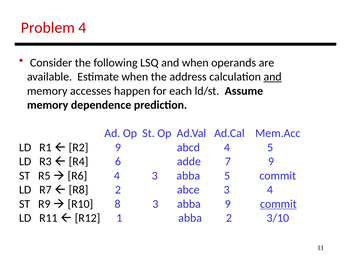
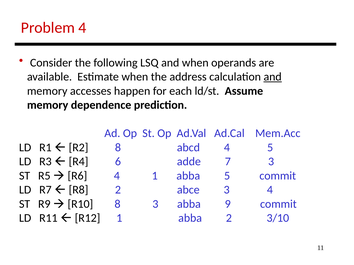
R2 9: 9 -> 8
7 9: 9 -> 3
4 3: 3 -> 1
commit at (278, 204) underline: present -> none
